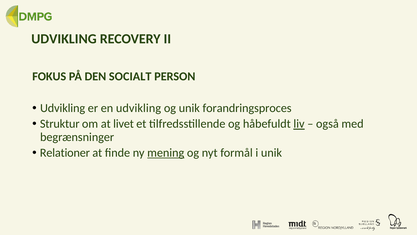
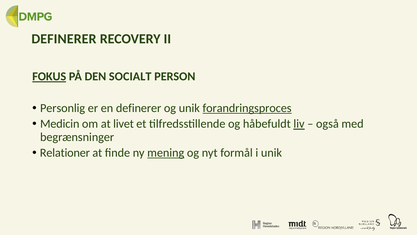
UDVIKLING at (64, 39): UDVIKLING -> DEFINERER
FOKUS underline: none -> present
Udvikling at (63, 108): Udvikling -> Personlig
en udvikling: udvikling -> definerer
forandringsproces underline: none -> present
Struktur: Struktur -> Medicin
